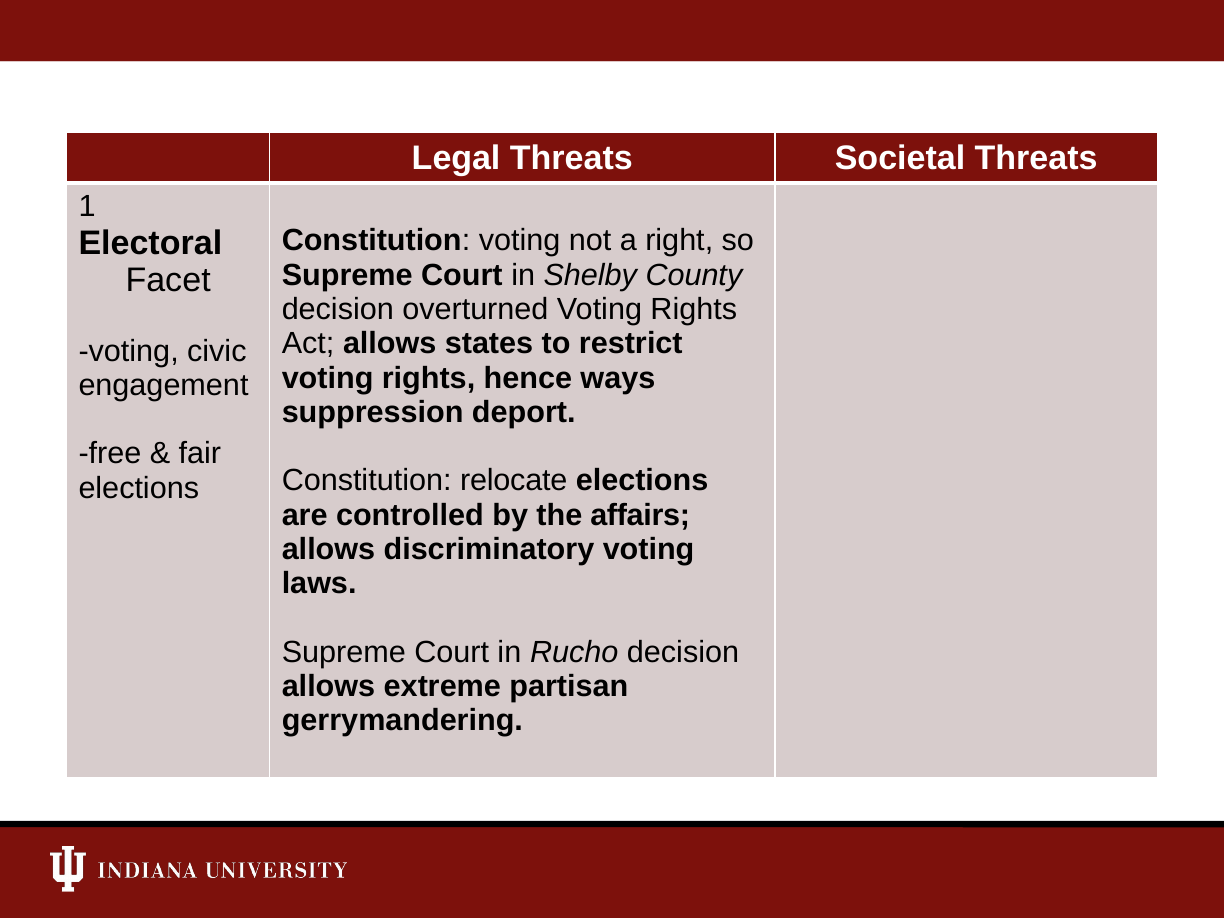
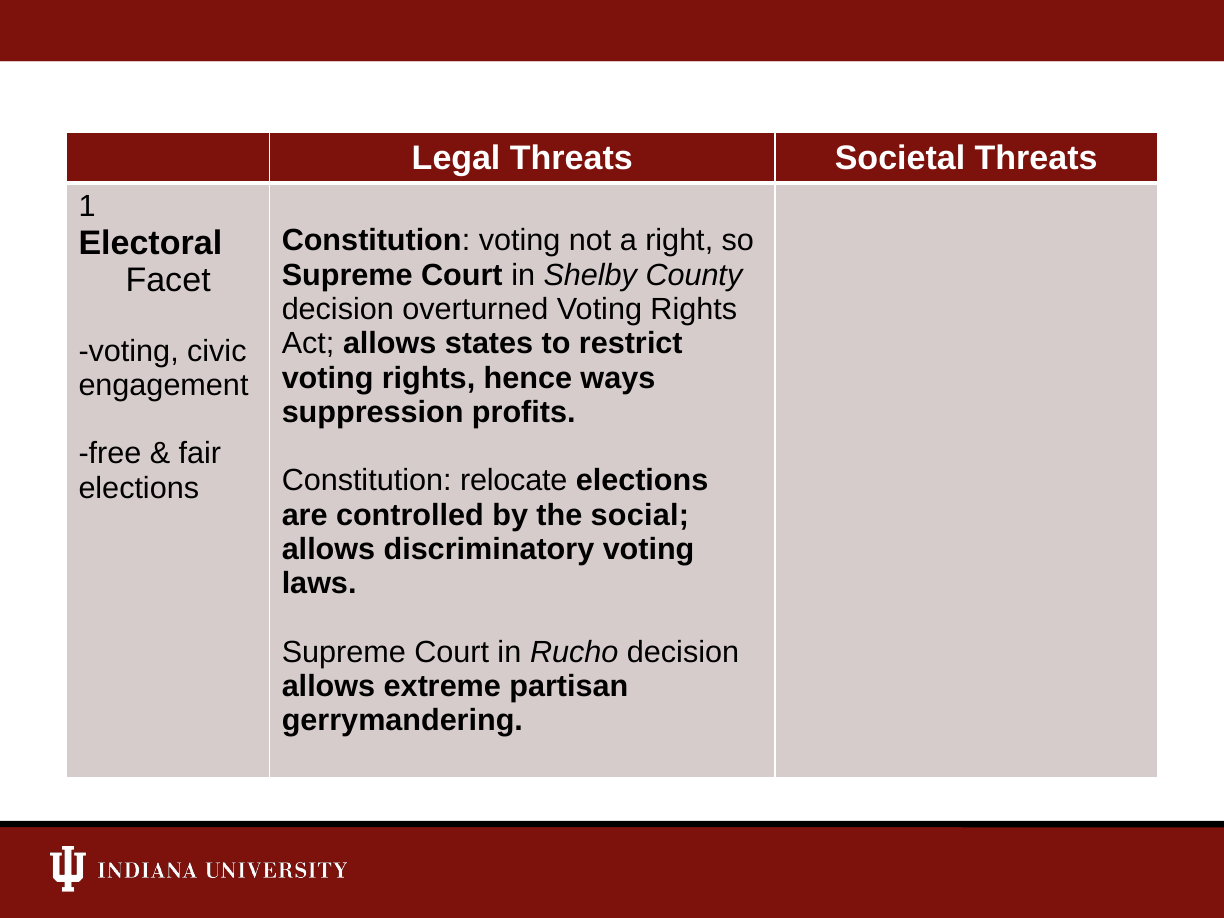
deport: deport -> profits
affairs: affairs -> social
